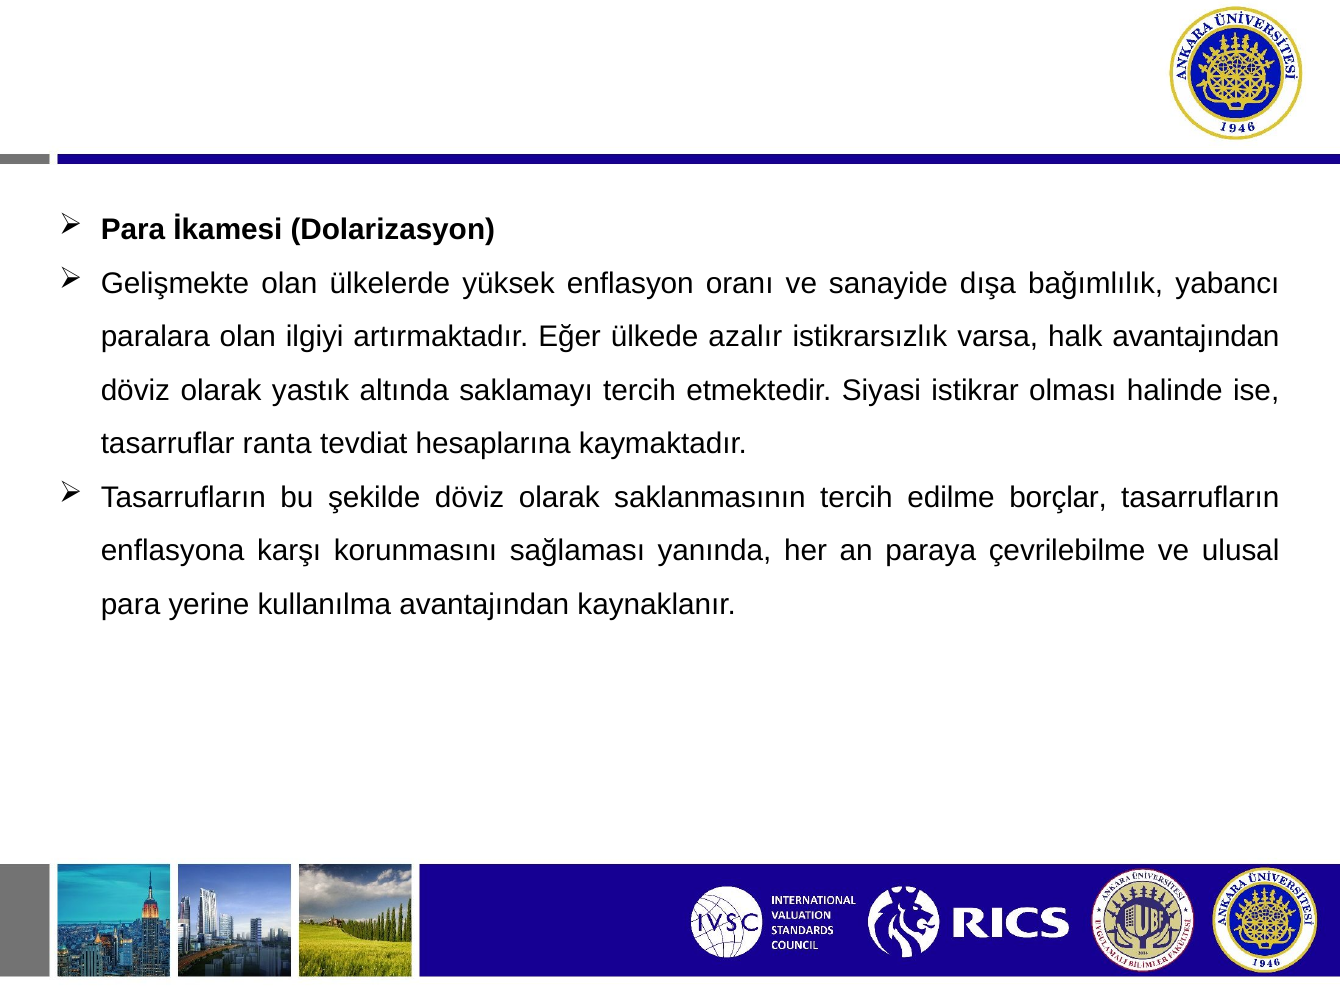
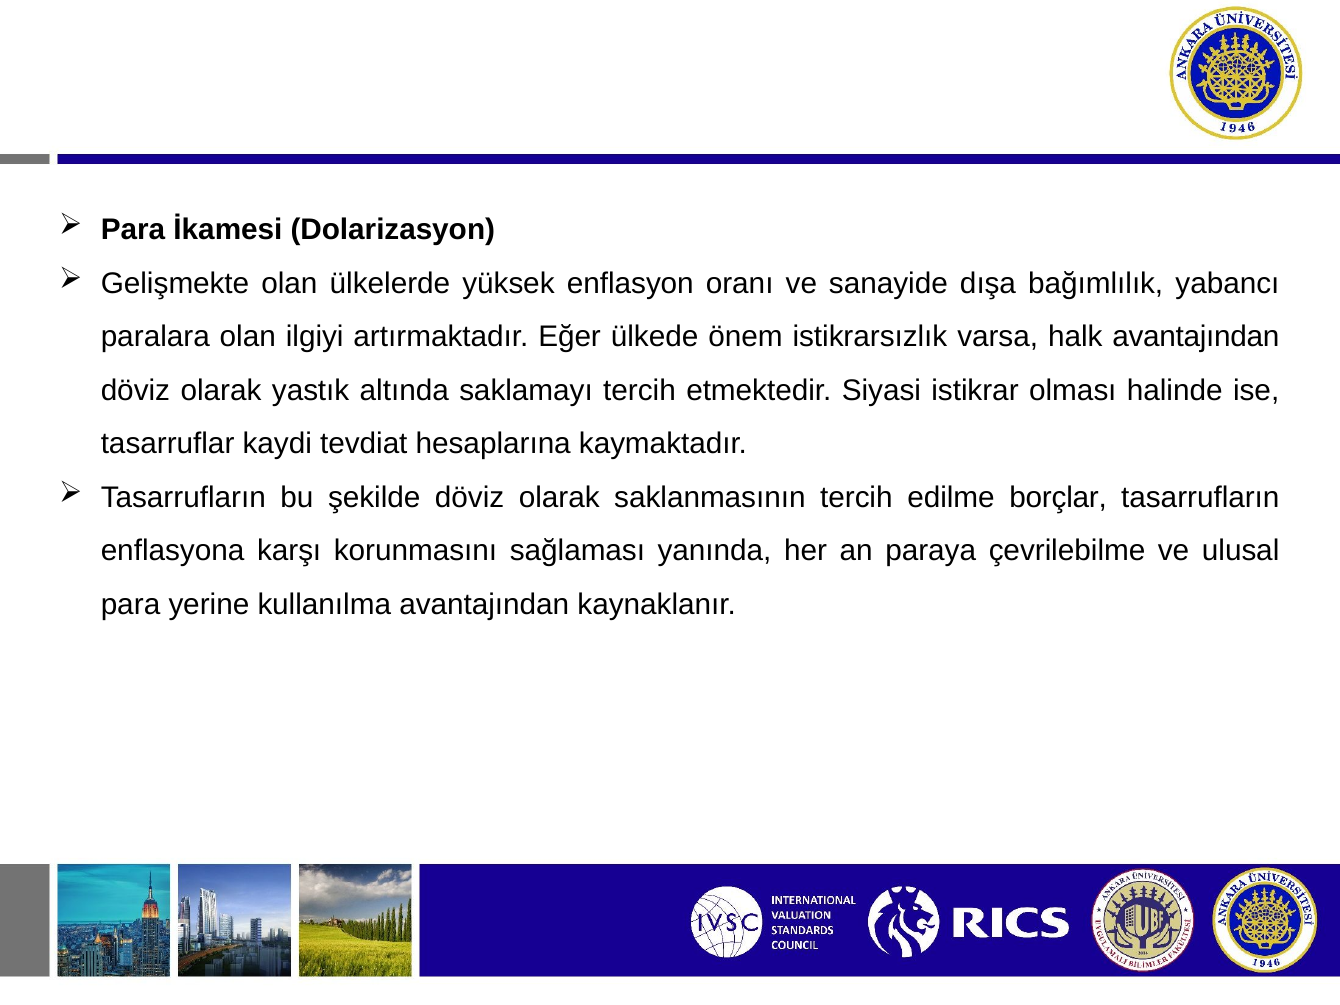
azalır: azalır -> önem
ranta: ranta -> kaydi
